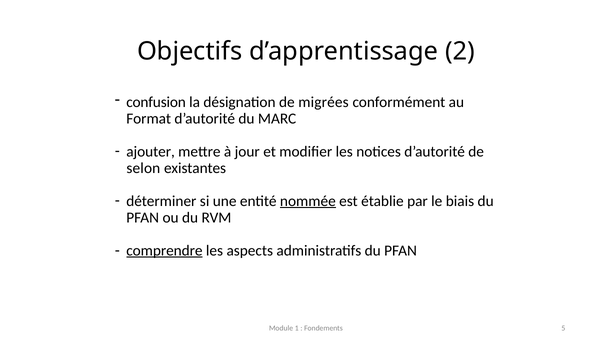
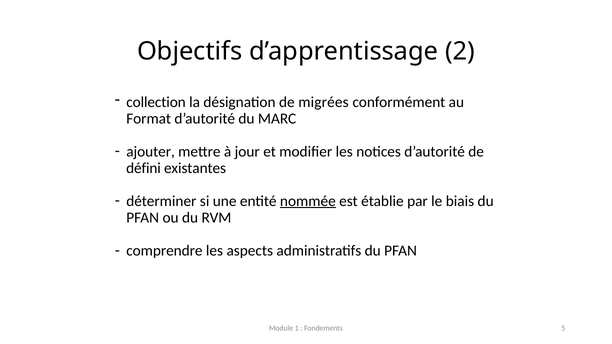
confusion: confusion -> collection
selon: selon -> défini
comprendre underline: present -> none
